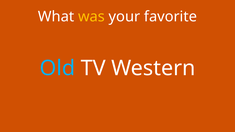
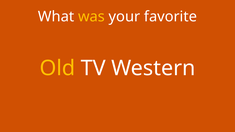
Old colour: light blue -> yellow
